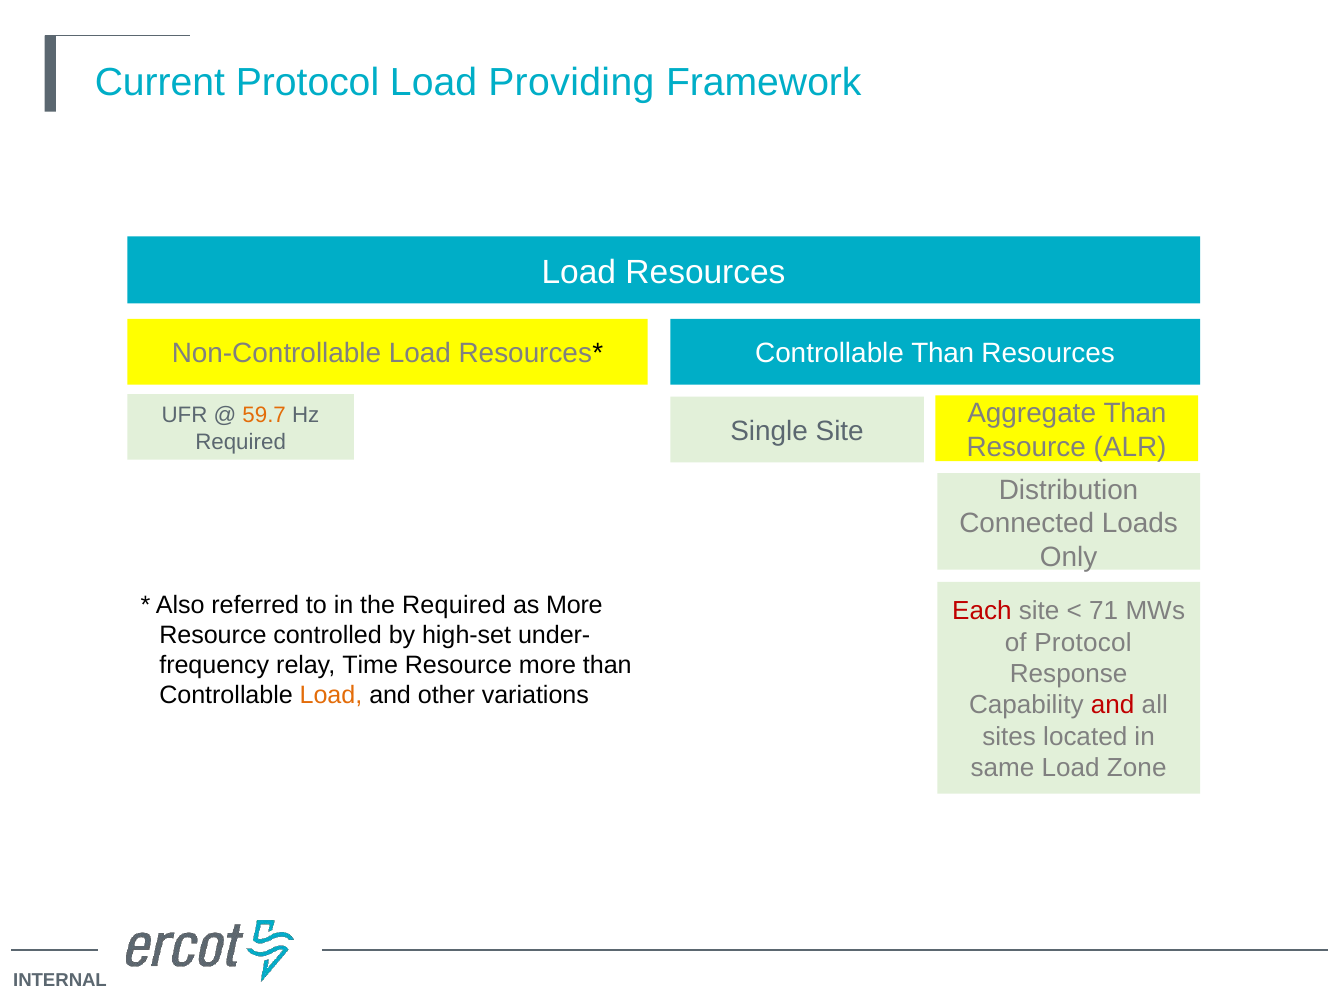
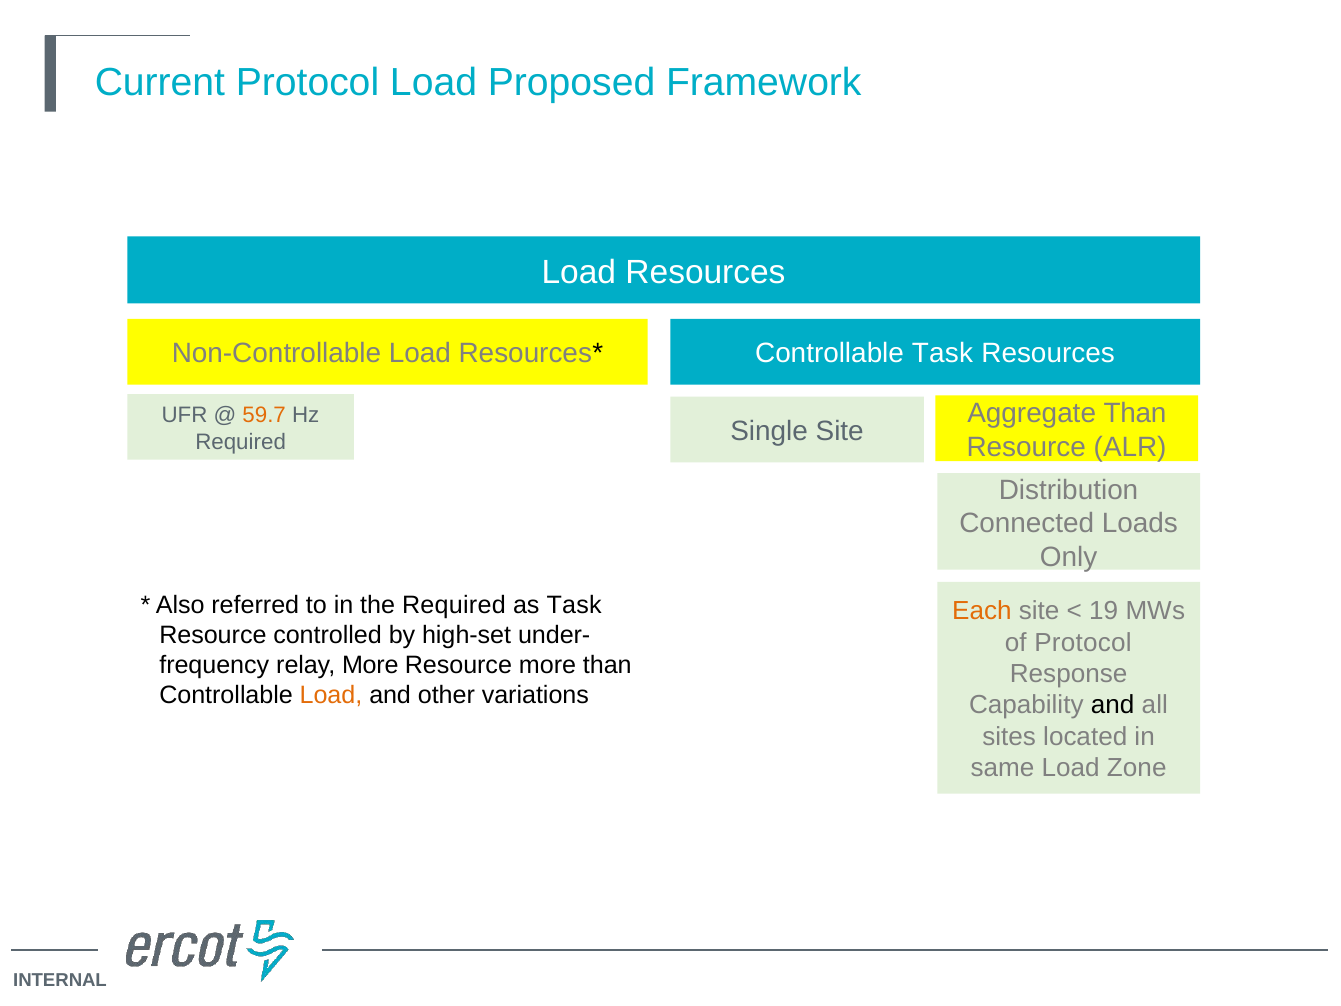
Providing: Providing -> Proposed
Controllable Than: Than -> Task
as More: More -> Task
Each colour: red -> orange
71: 71 -> 19
relay Time: Time -> More
and at (1113, 705) colour: red -> black
